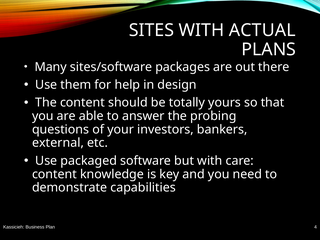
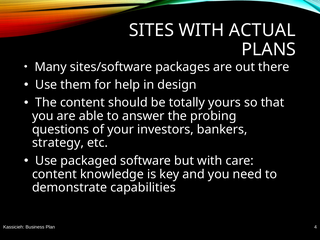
external: external -> strategy
